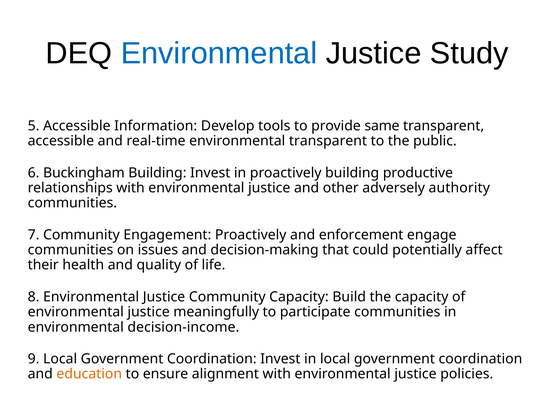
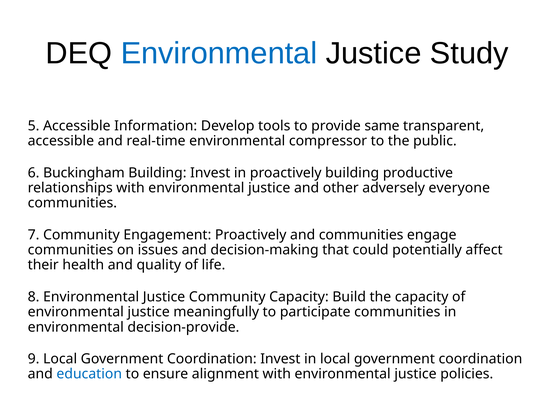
environmental transparent: transparent -> compressor
authority: authority -> everyone
and enforcement: enforcement -> communities
decision-income: decision-income -> decision-provide
education colour: orange -> blue
